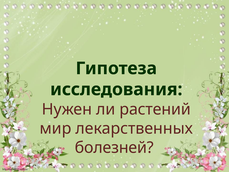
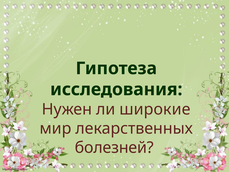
растений: растений -> широкие
